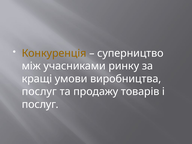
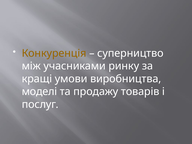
послуг at (39, 92): послуг -> моделі
